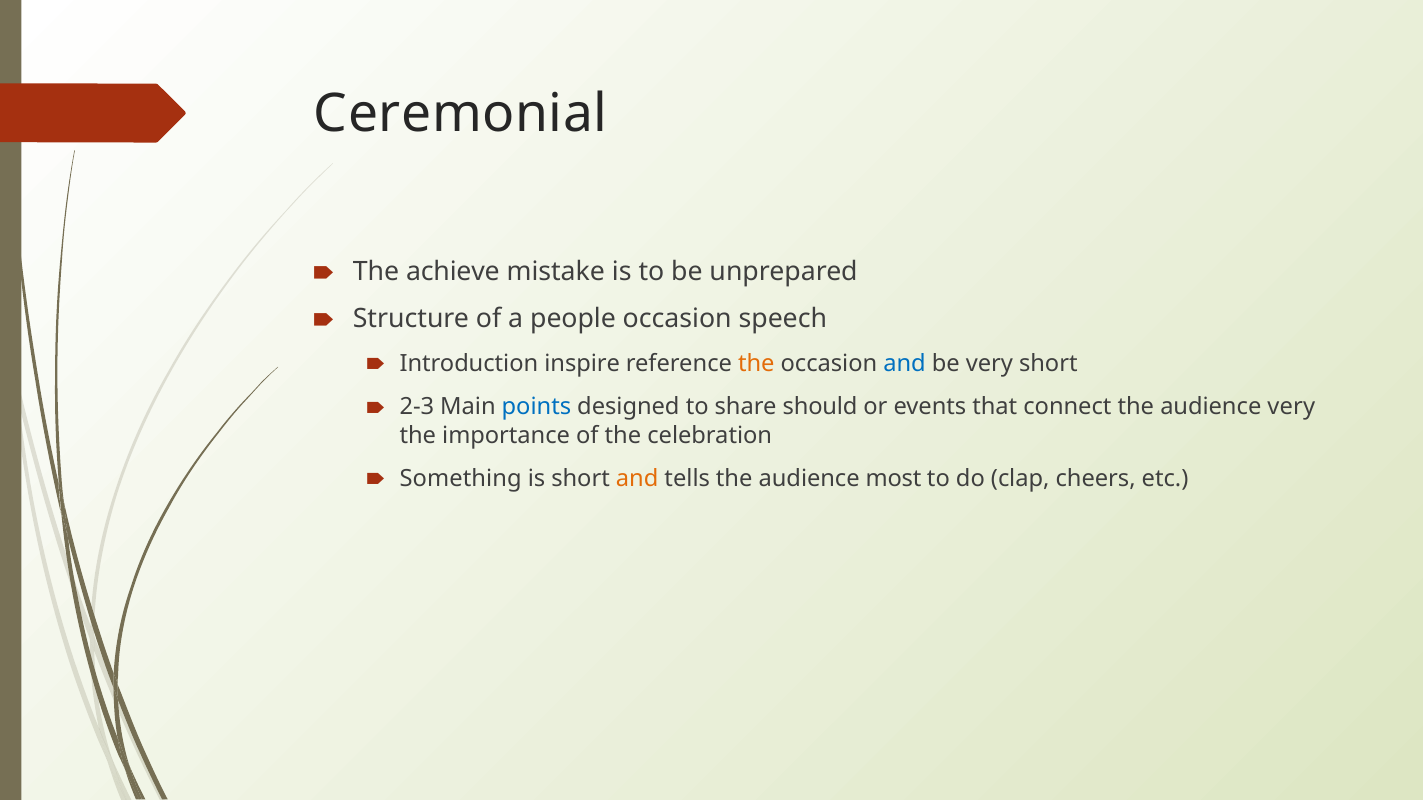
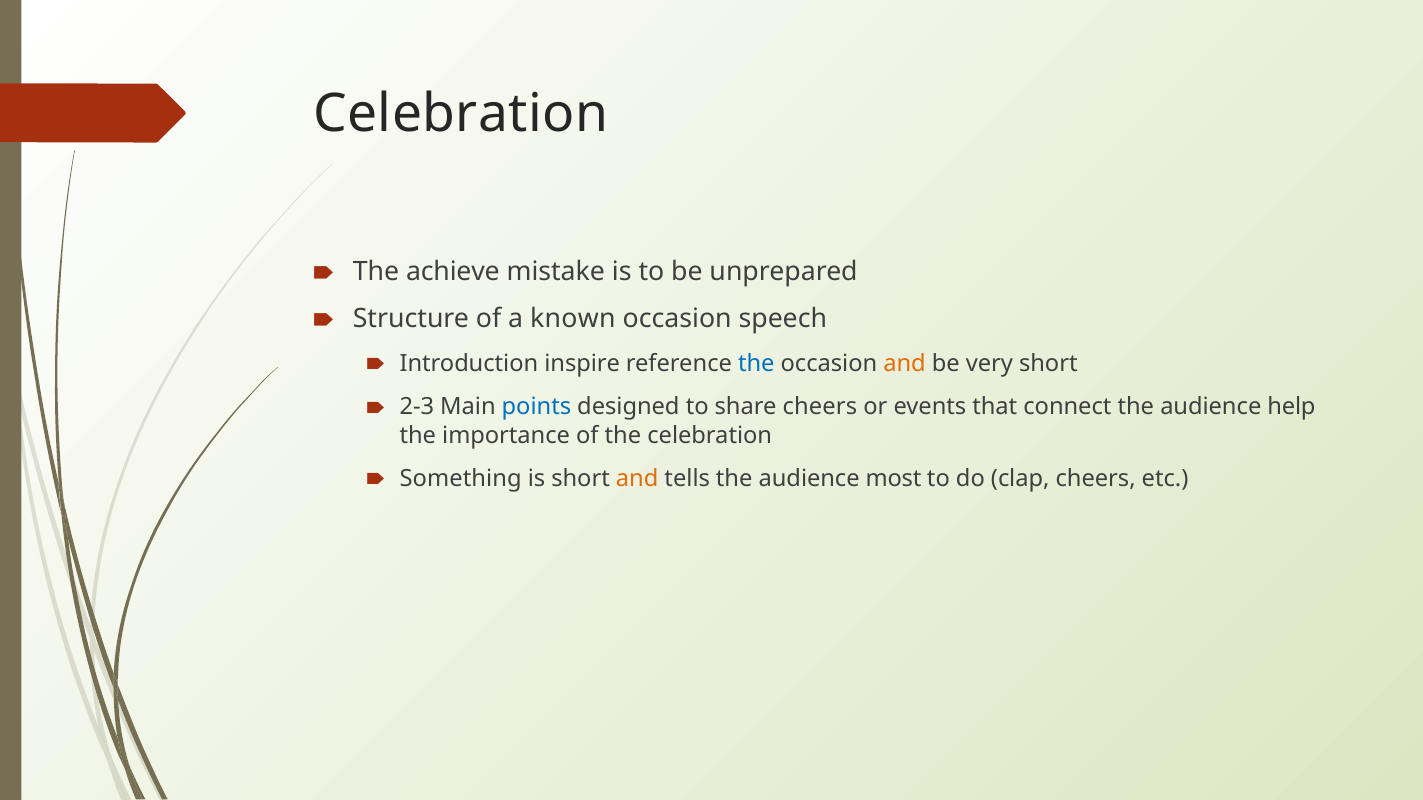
Ceremonial at (461, 114): Ceremonial -> Celebration
people: people -> known
the at (756, 364) colour: orange -> blue
and at (905, 364) colour: blue -> orange
share should: should -> cheers
audience very: very -> help
